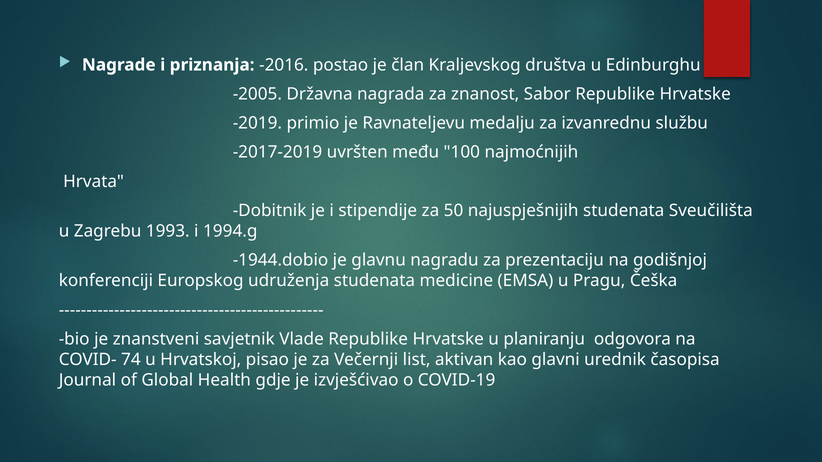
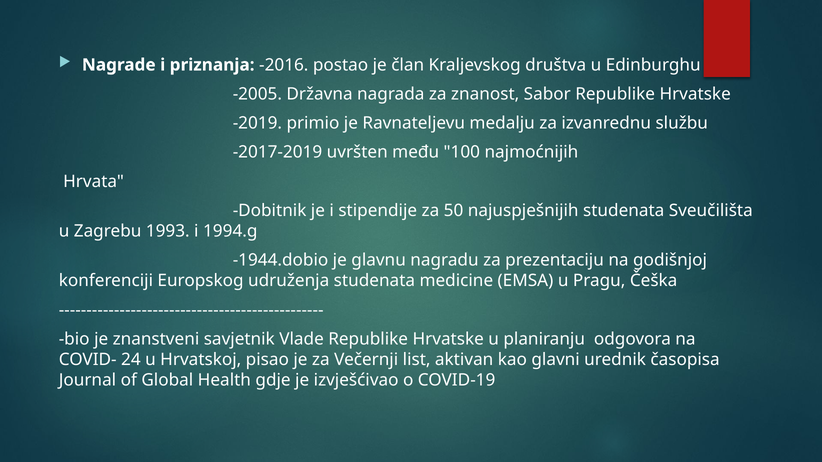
74: 74 -> 24
